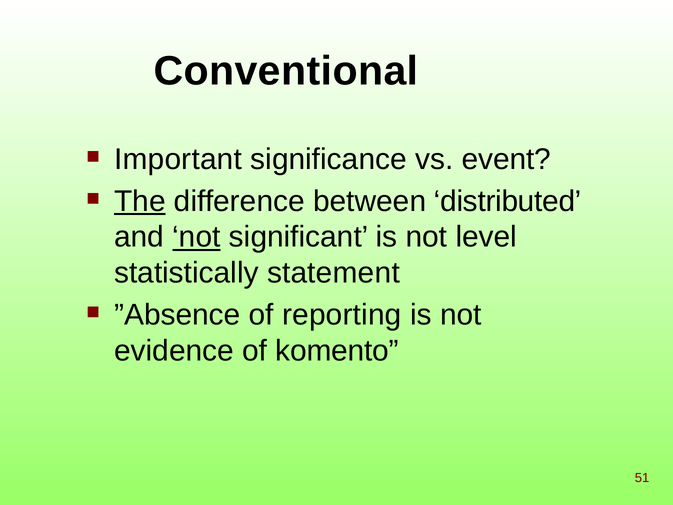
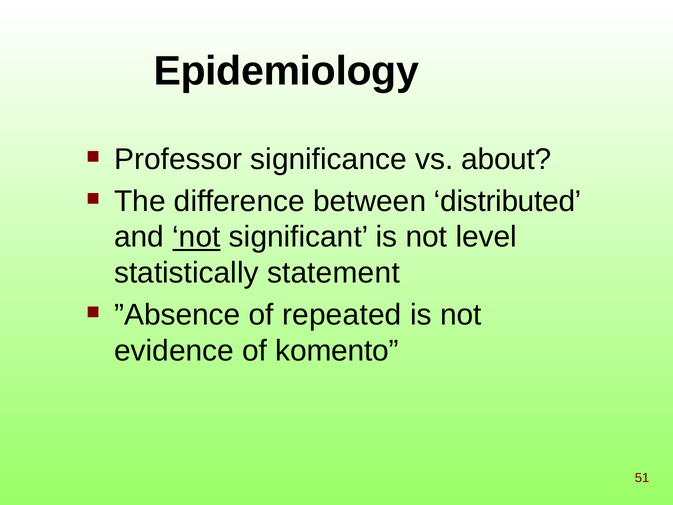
Conventional: Conventional -> Epidemiology
Important: Important -> Professor
event: event -> about
The underline: present -> none
reporting: reporting -> repeated
